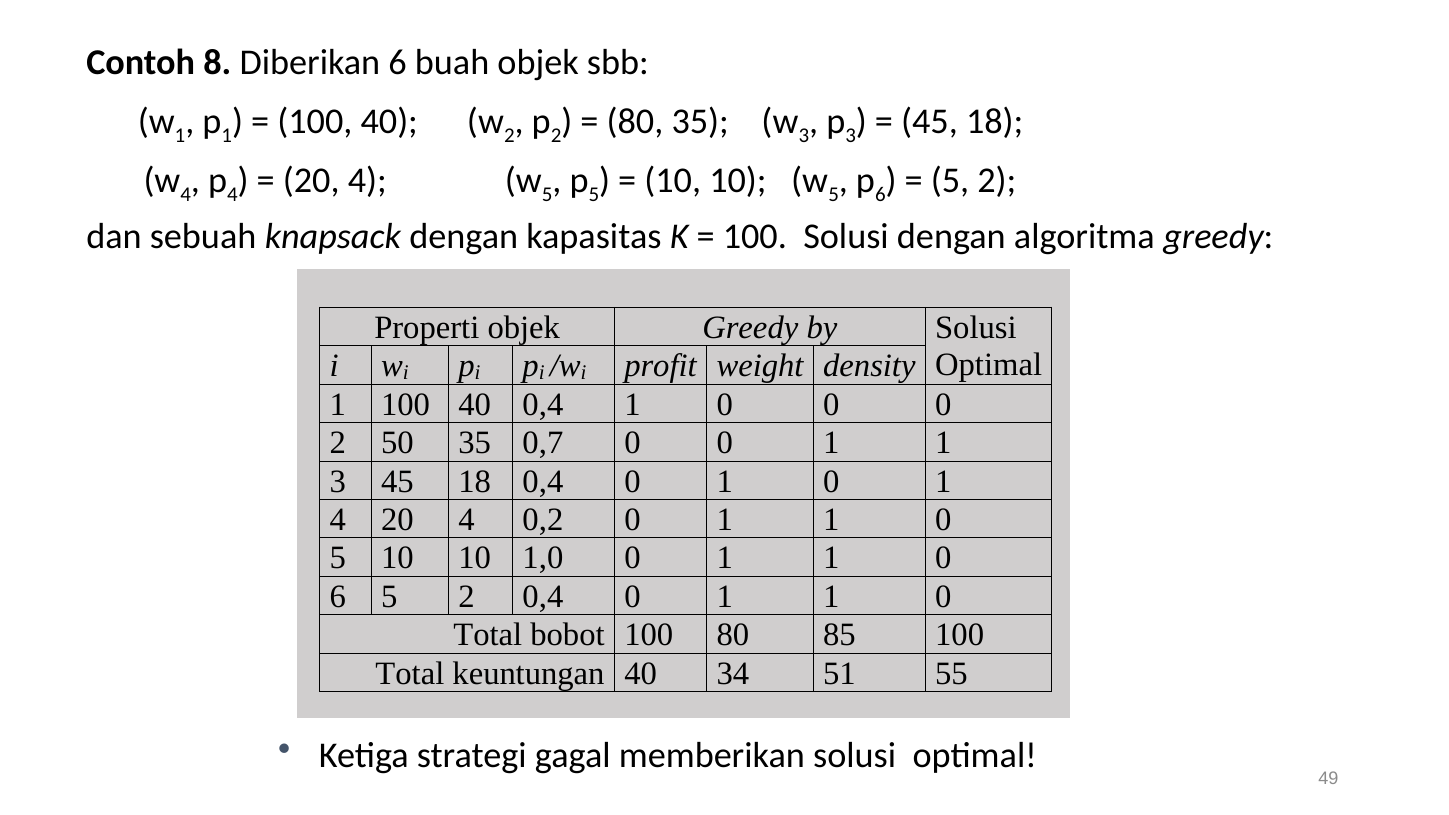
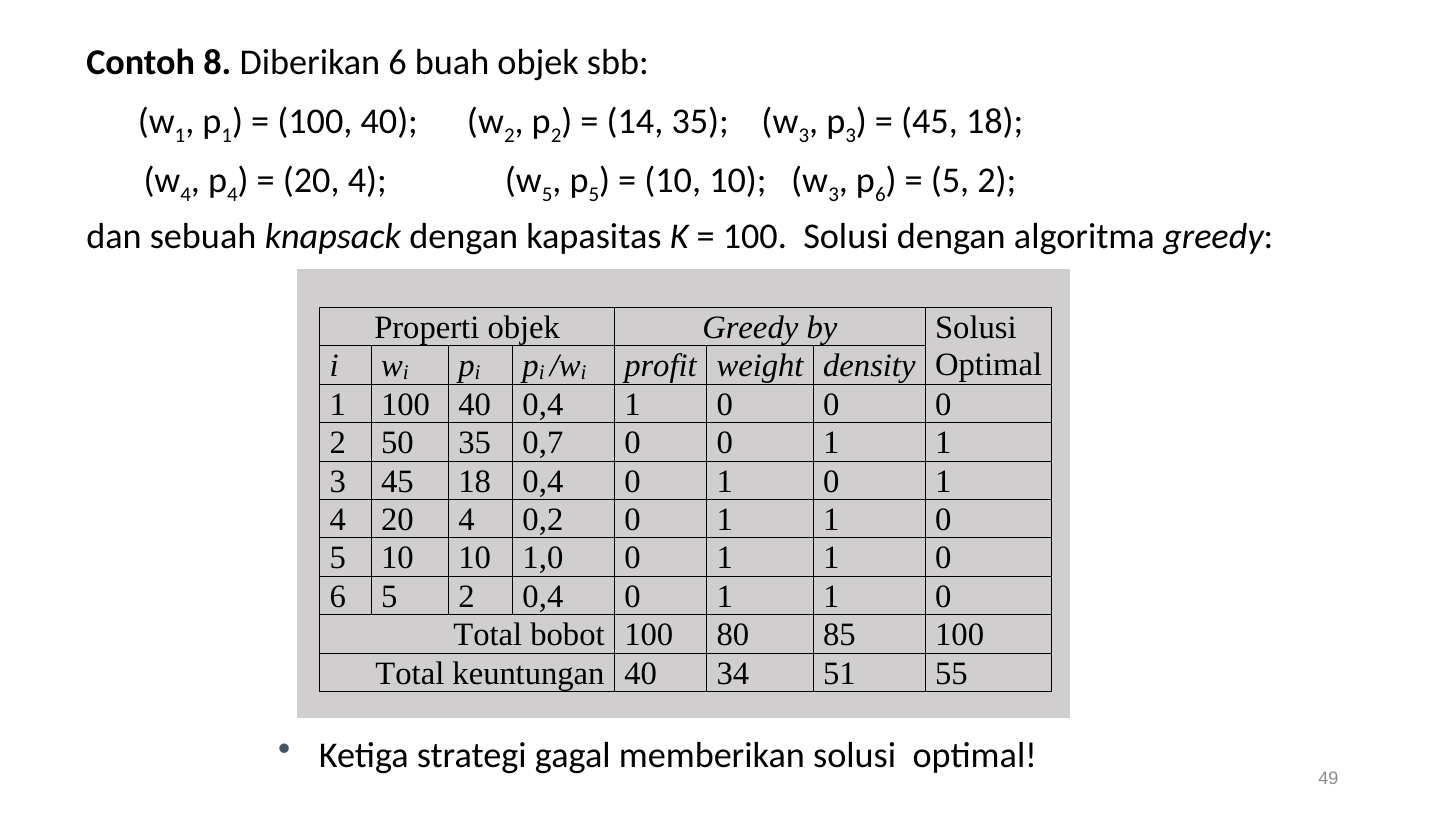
80 at (635, 121): 80 -> 14
5 at (834, 195): 5 -> 3
